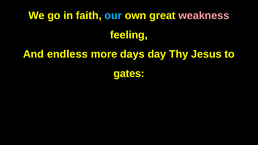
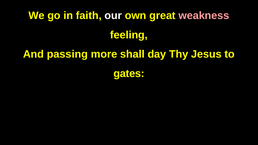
our colour: light blue -> white
endless: endless -> passing
days: days -> shall
